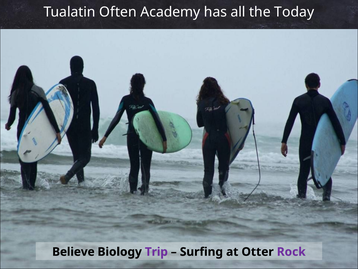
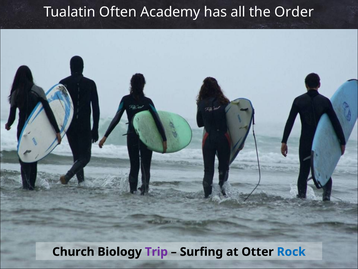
Today: Today -> Order
Believe: Believe -> Church
Rock colour: purple -> blue
